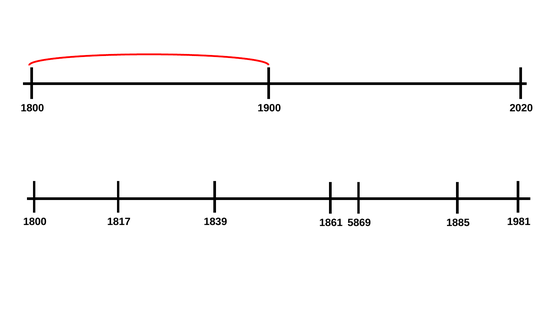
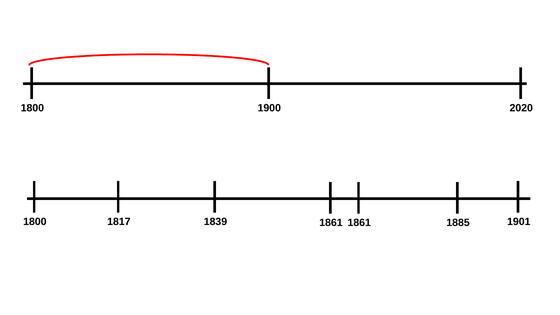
1861 5869: 5869 -> 1861
1981: 1981 -> 1901
